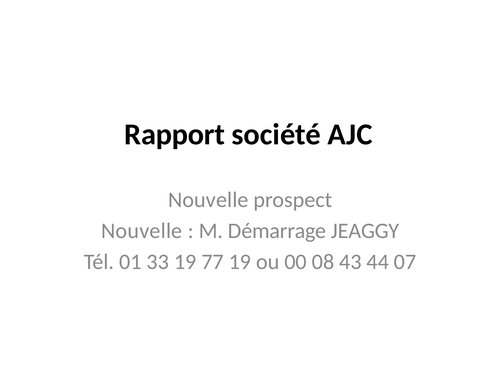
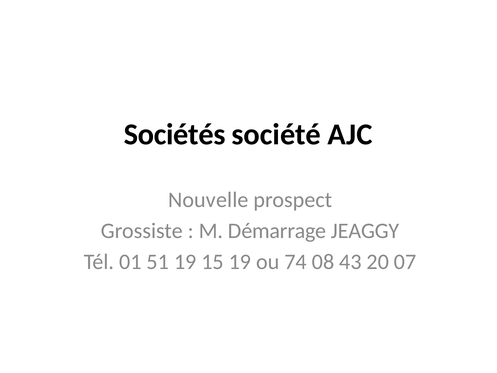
Rapport: Rapport -> Sociétés
Nouvelle at (142, 231): Nouvelle -> Grossiste
33: 33 -> 51
77: 77 -> 15
00: 00 -> 74
44: 44 -> 20
